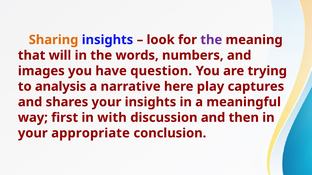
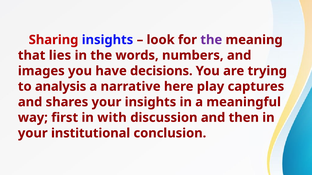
Sharing colour: orange -> red
will: will -> lies
question: question -> decisions
appropriate: appropriate -> institutional
